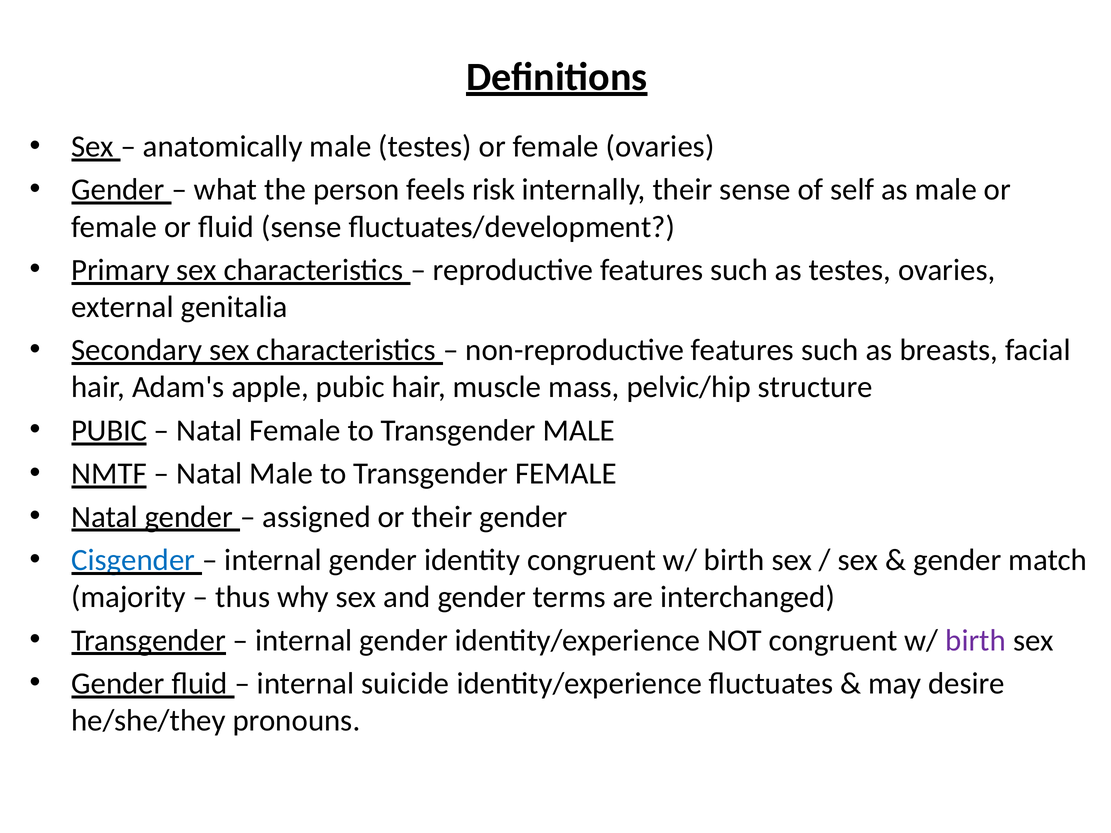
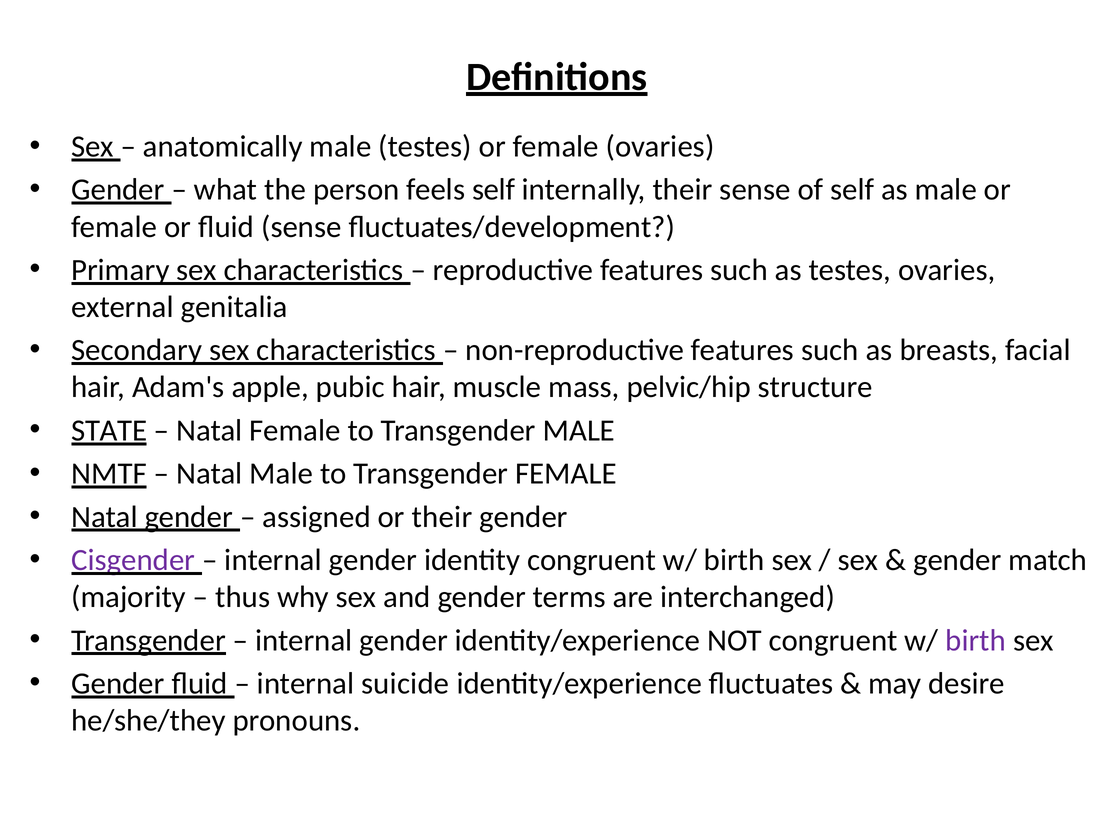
feels risk: risk -> self
PUBIC at (109, 431): PUBIC -> STATE
Cisgender colour: blue -> purple
